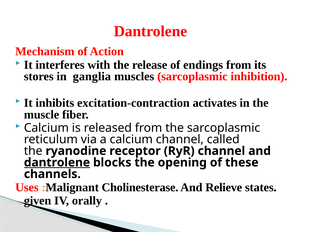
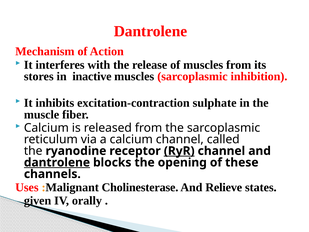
of endings: endings -> muscles
ganglia: ganglia -> inactive
activates: activates -> sulphate
RyR underline: none -> present
